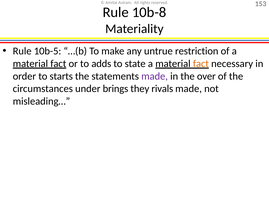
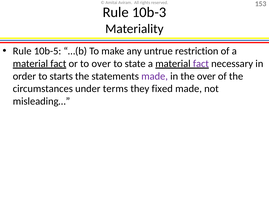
10b-8: 10b-8 -> 10b-3
to adds: adds -> over
fact at (201, 64) colour: orange -> purple
brings: brings -> terms
rivals: rivals -> fixed
